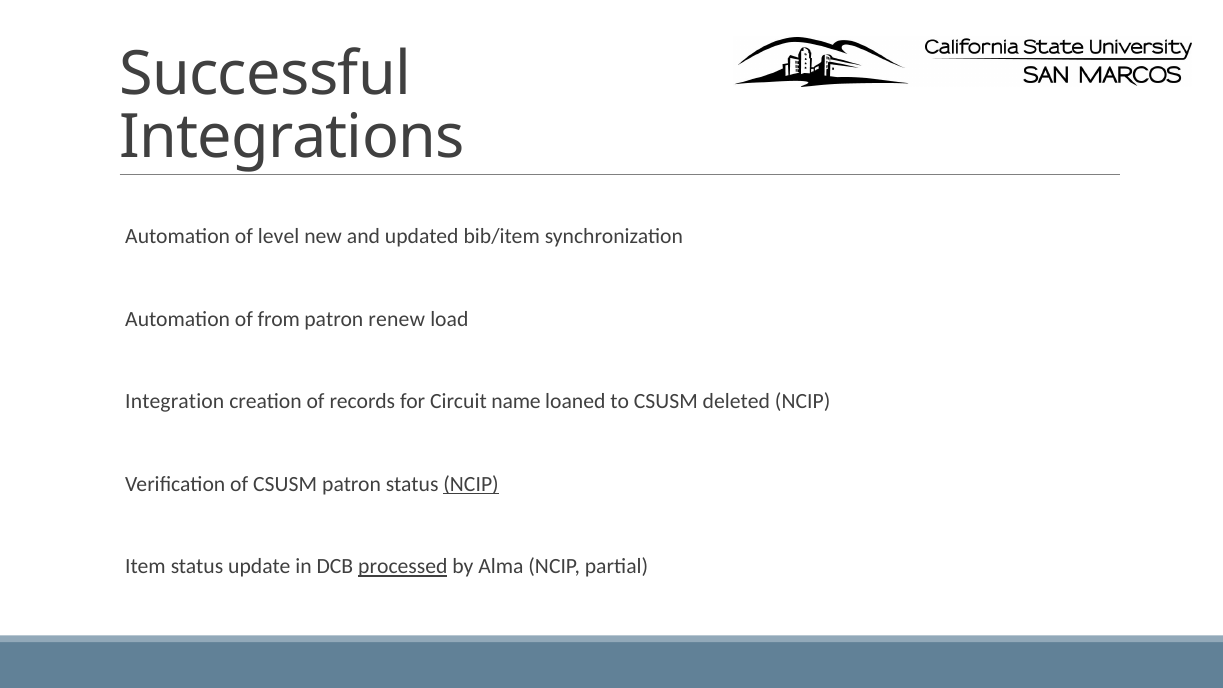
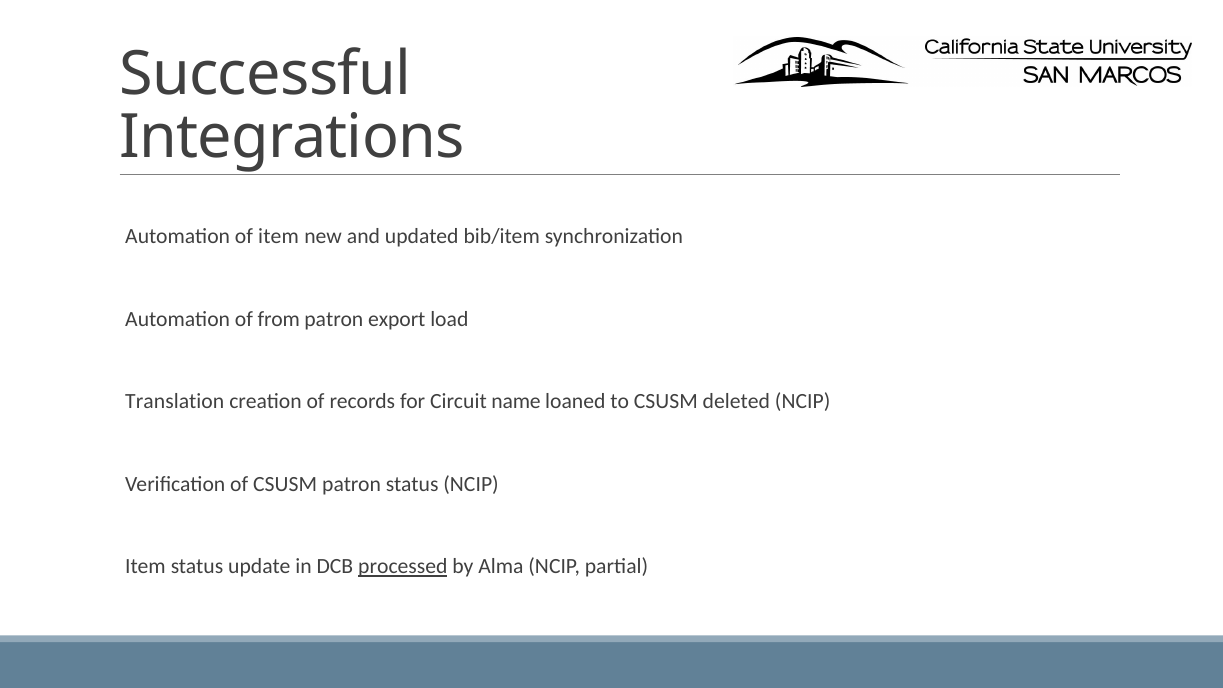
of level: level -> item
renew: renew -> export
Integration: Integration -> Translation
NCIP at (471, 484) underline: present -> none
